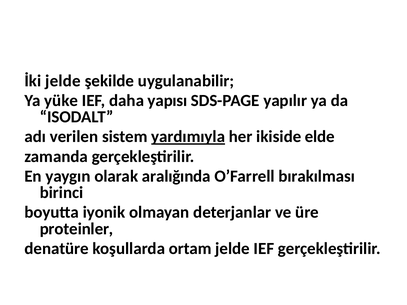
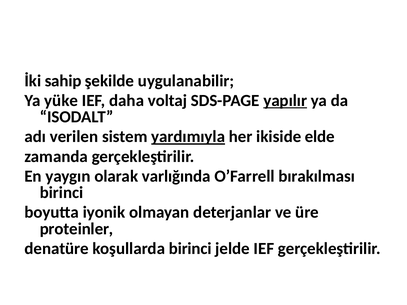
İki jelde: jelde -> sahip
yapısı: yapısı -> voltaj
yapılır underline: none -> present
aralığında: aralığında -> varlığında
koşullarda ortam: ortam -> birinci
